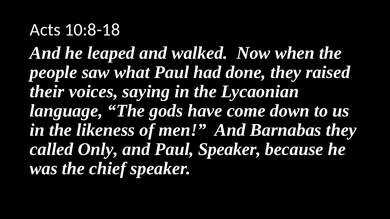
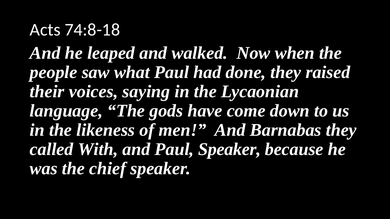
10:8-18: 10:8-18 -> 74:8-18
Only: Only -> With
